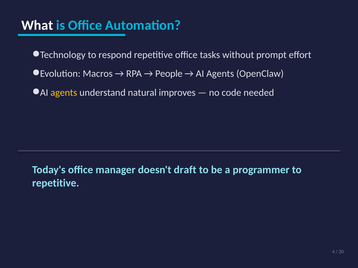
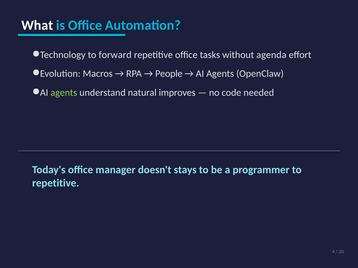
respond: respond -> forward
prompt: prompt -> agenda
agents at (64, 93) colour: yellow -> light green
draft: draft -> stays
